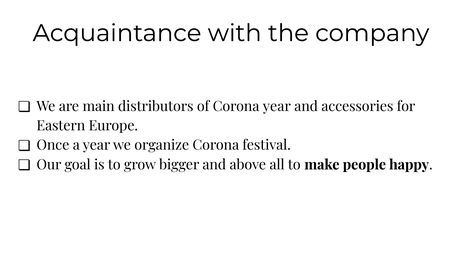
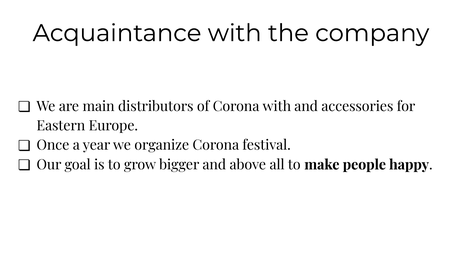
Corona year: year -> with
